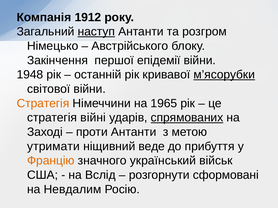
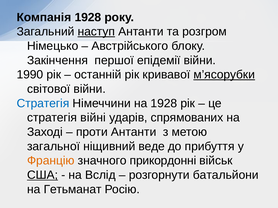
Компанія 1912: 1912 -> 1928
1948: 1948 -> 1990
Стратегія at (43, 104) colour: orange -> blue
на 1965: 1965 -> 1928
спрямованих underline: present -> none
утримати: утримати -> загальної
український: український -> прикордонні
США underline: none -> present
сформовані: сформовані -> батальйони
Невдалим: Невдалим -> Гетьманат
